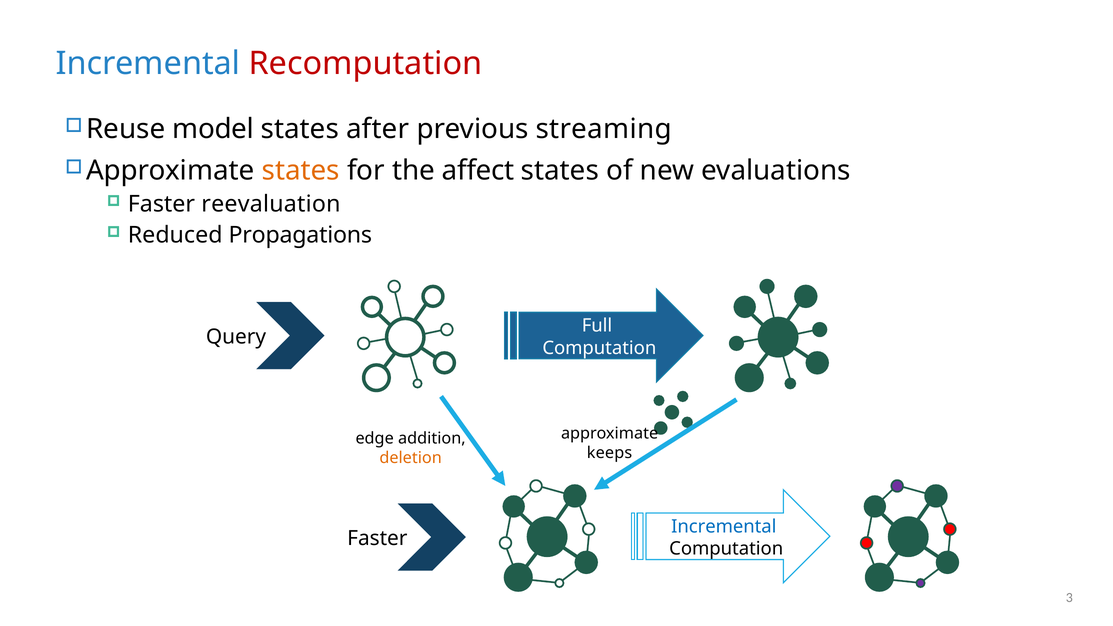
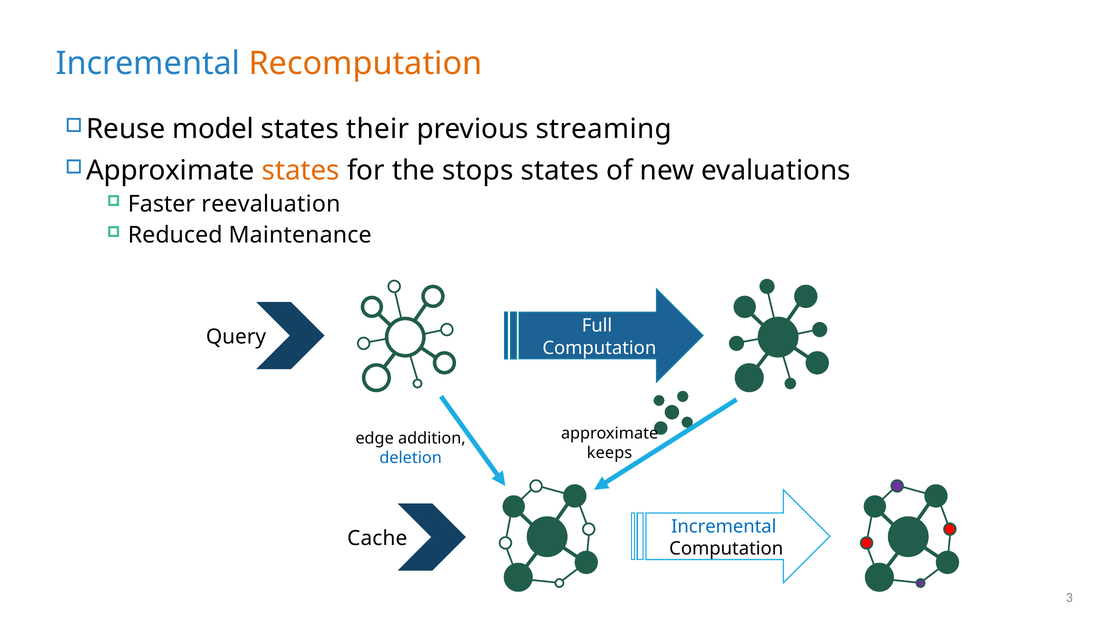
Recomputation colour: red -> orange
after: after -> their
affect: affect -> stops
Propagations: Propagations -> Maintenance
deletion colour: orange -> blue
Faster at (377, 538): Faster -> Cache
